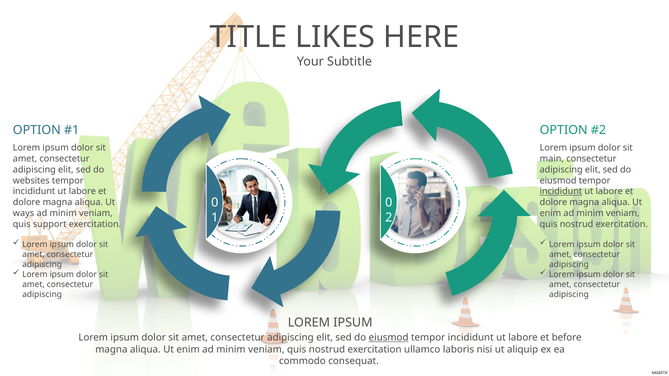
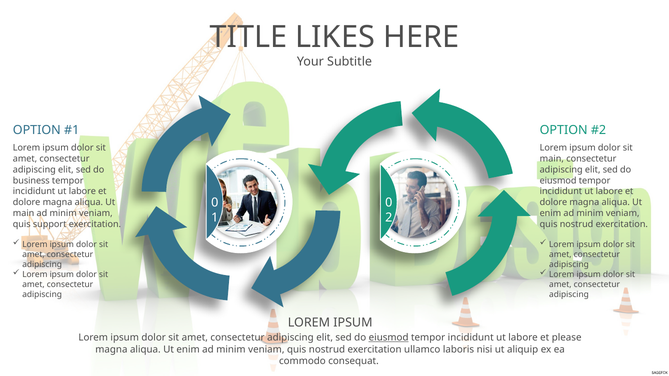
websites: websites -> business
incididunt at (561, 192) underline: present -> none
ways at (24, 213): ways -> main
before: before -> please
